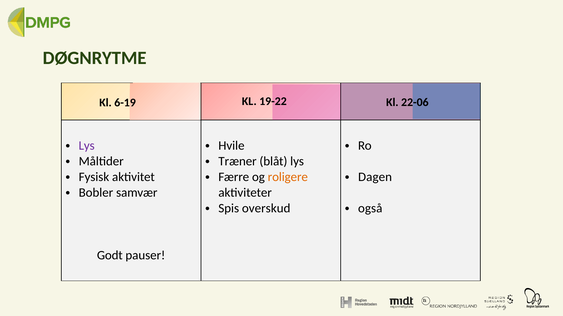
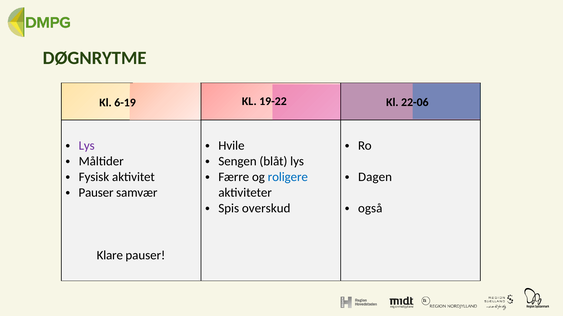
Træner: Træner -> Sengen
roligere colour: orange -> blue
Bobler at (96, 193): Bobler -> Pauser
Godt: Godt -> Klare
